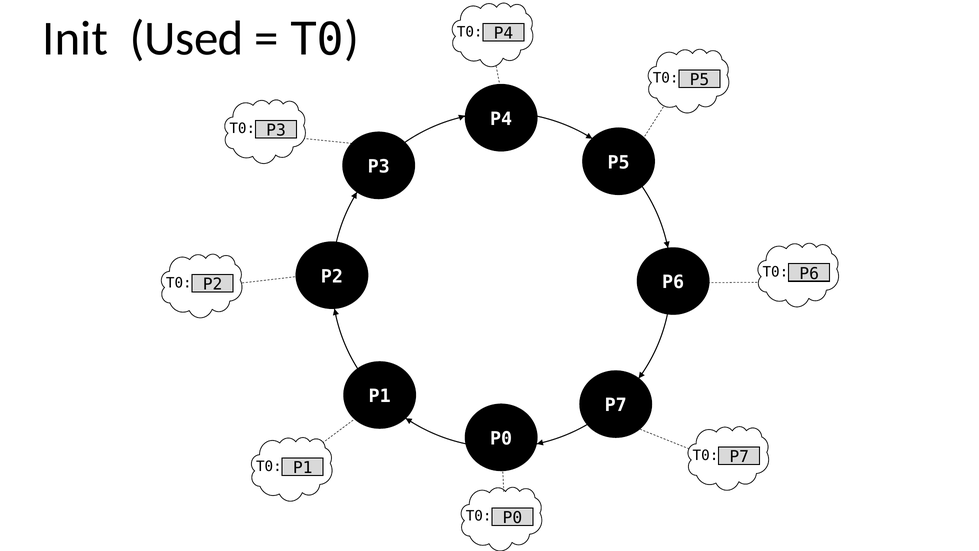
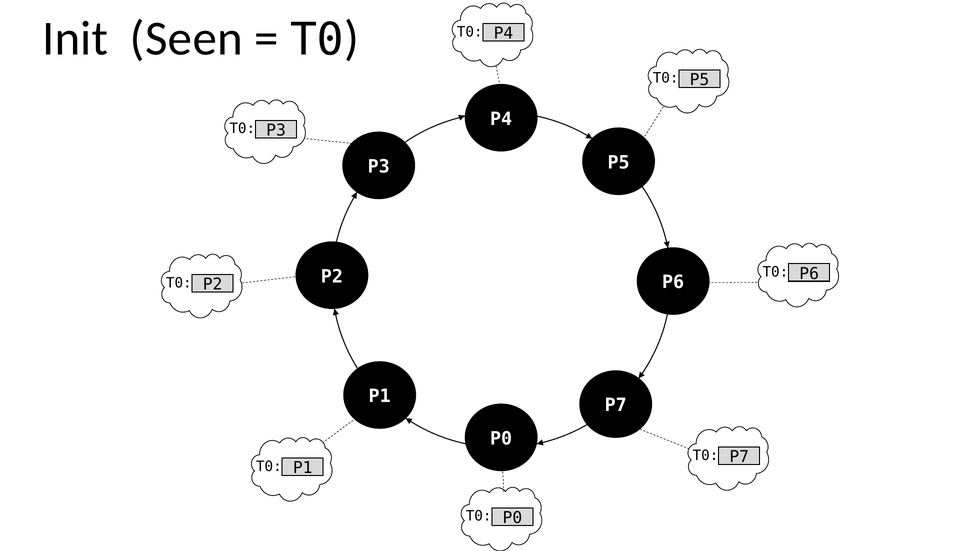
Used: Used -> Seen
